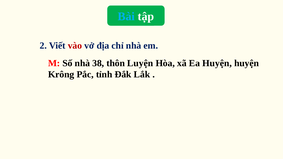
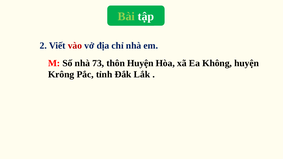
Bài colour: light blue -> light green
38: 38 -> 73
thôn Luyện: Luyện -> Huyện
Ea Huyện: Huyện -> Không
